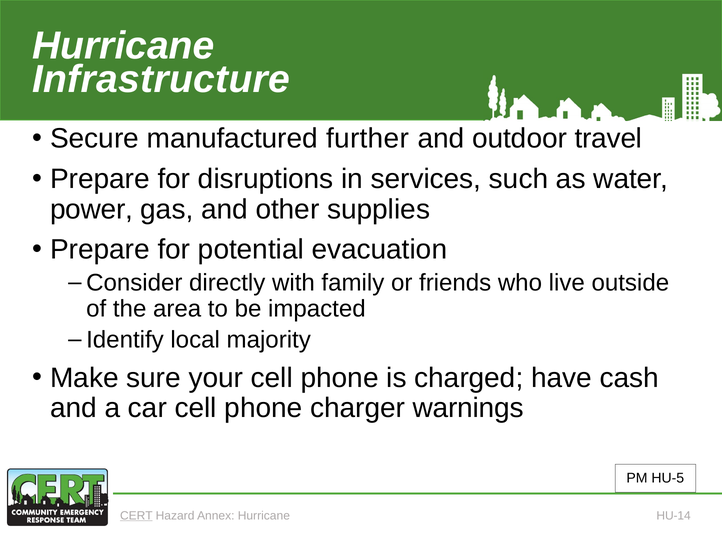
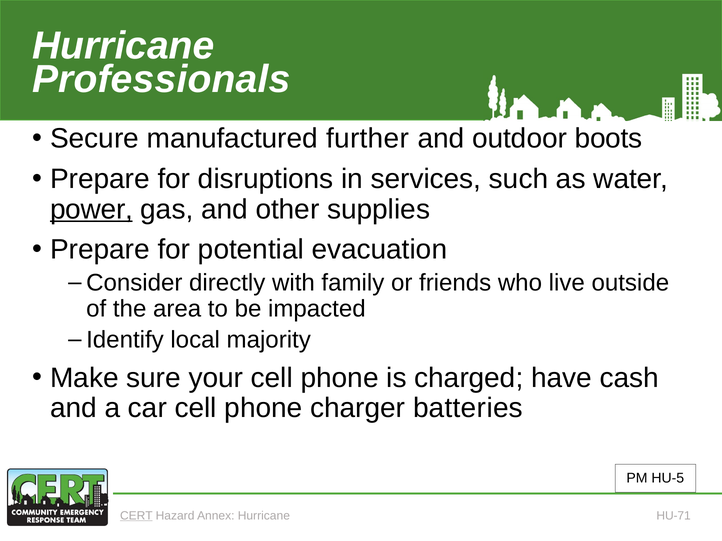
Infrastructure: Infrastructure -> Professionals
travel: travel -> boots
power underline: none -> present
warnings: warnings -> batteries
HU-14: HU-14 -> HU-71
